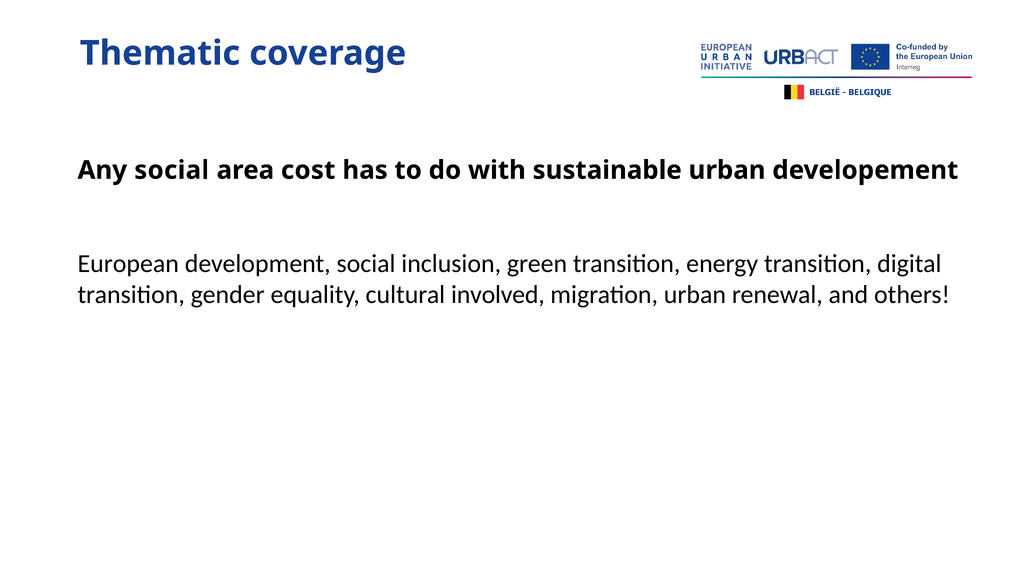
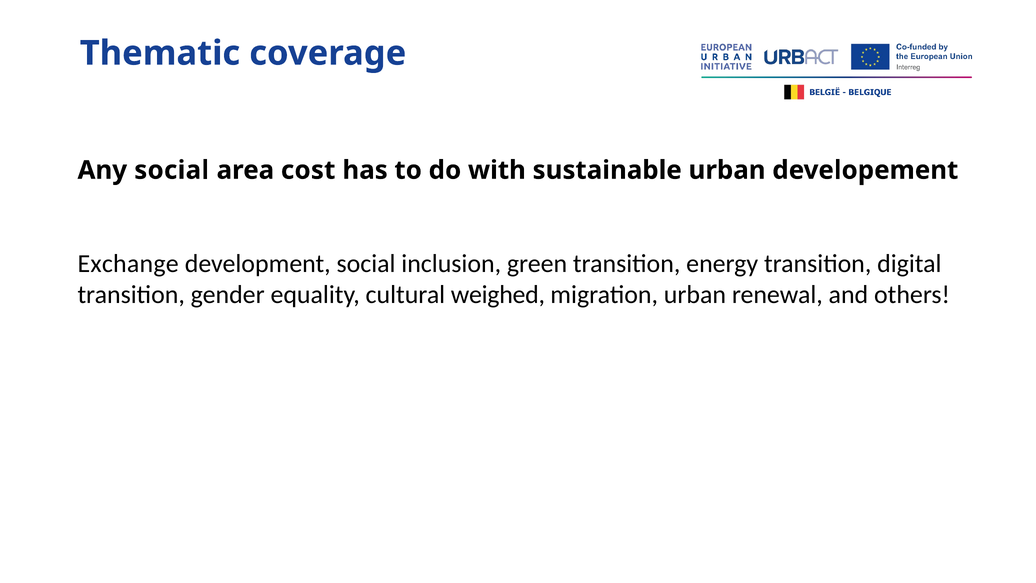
European: European -> Exchange
involved: involved -> weighed
